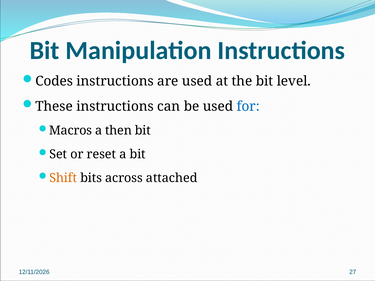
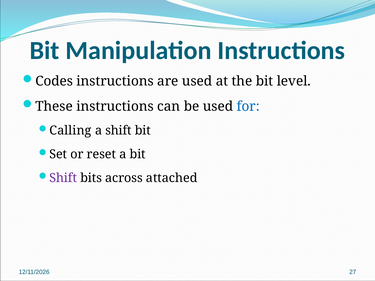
Macros: Macros -> Calling
a then: then -> shift
Shift at (63, 178) colour: orange -> purple
